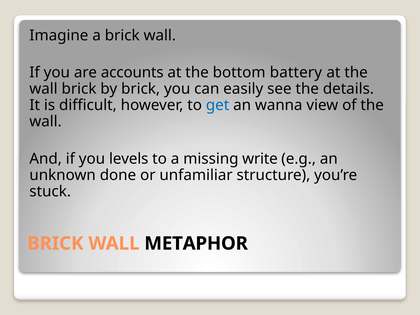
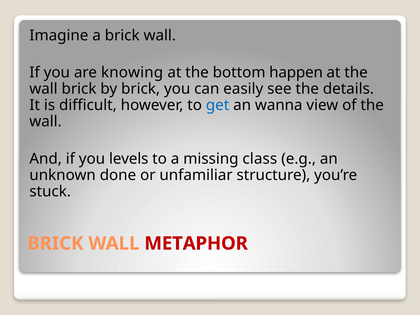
accounts: accounts -> knowing
battery: battery -> happen
write: write -> class
METAPHOR colour: black -> red
